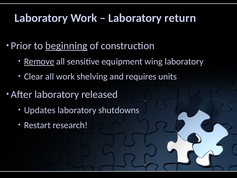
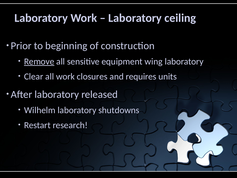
return: return -> ceiling
beginning underline: present -> none
shelving: shelving -> closures
Updates: Updates -> Wilhelm
